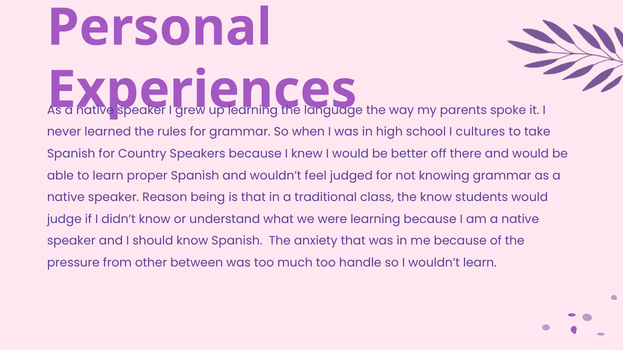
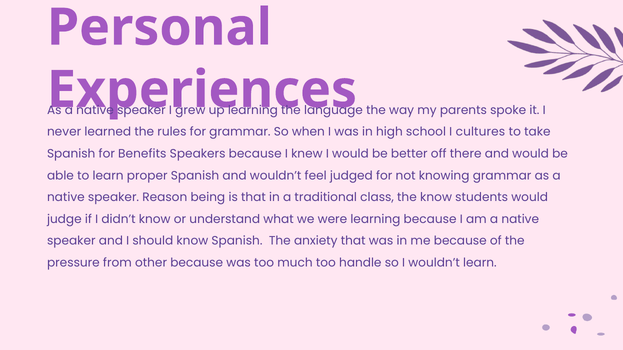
Country: Country -> Benefits
other between: between -> because
